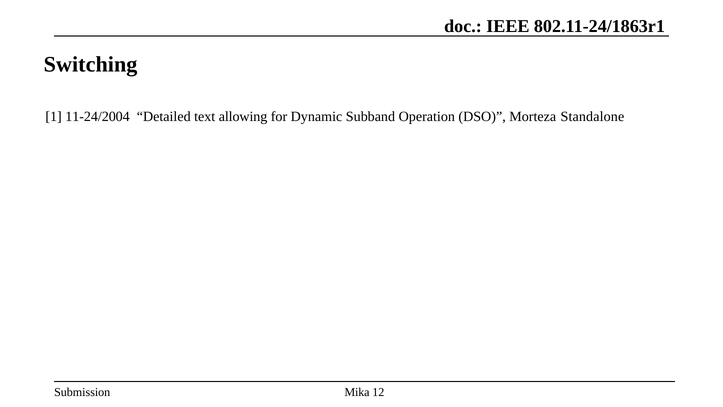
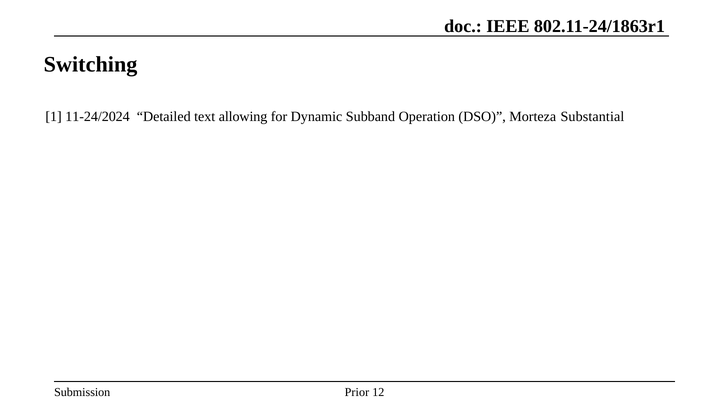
11-24/2004: 11-24/2004 -> 11-24/2024
Standalone: Standalone -> Substantial
Mika: Mika -> Prior
